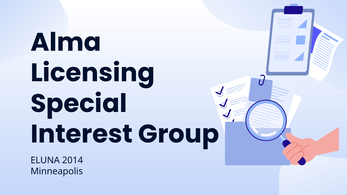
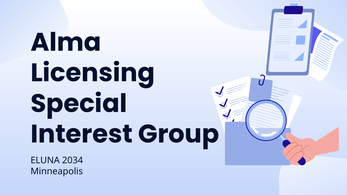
2014: 2014 -> 2034
